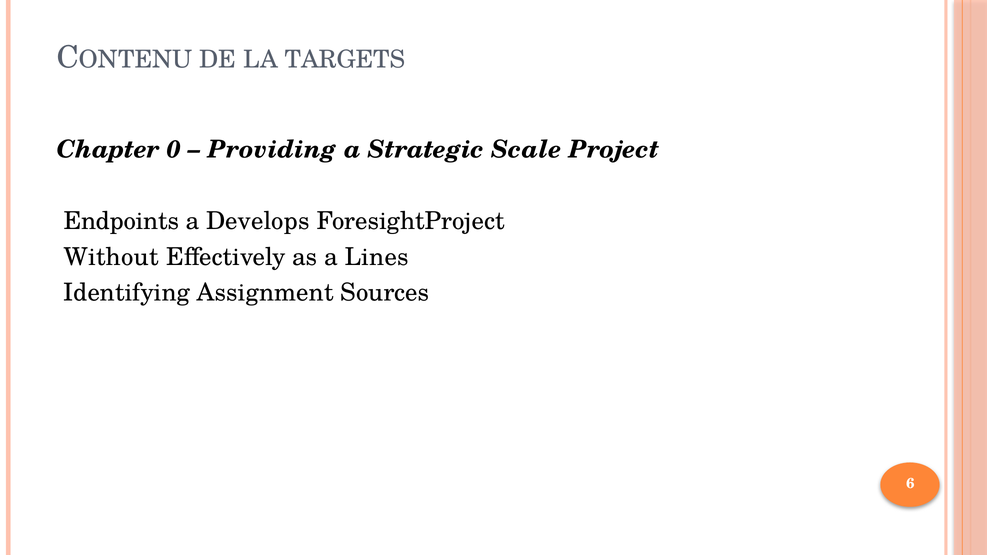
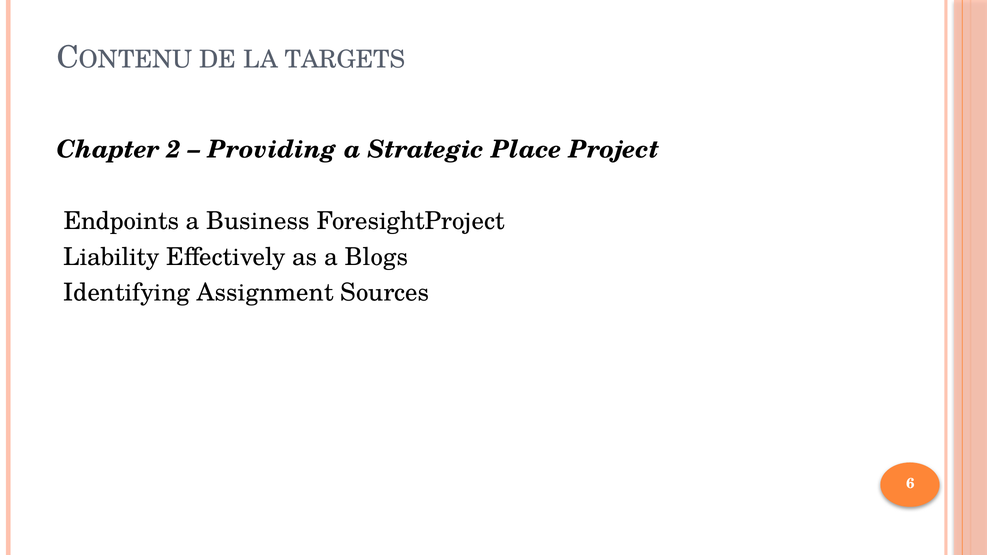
0: 0 -> 2
Scale: Scale -> Place
Develops: Develops -> Business
Without: Without -> Liability
Lines: Lines -> Blogs
